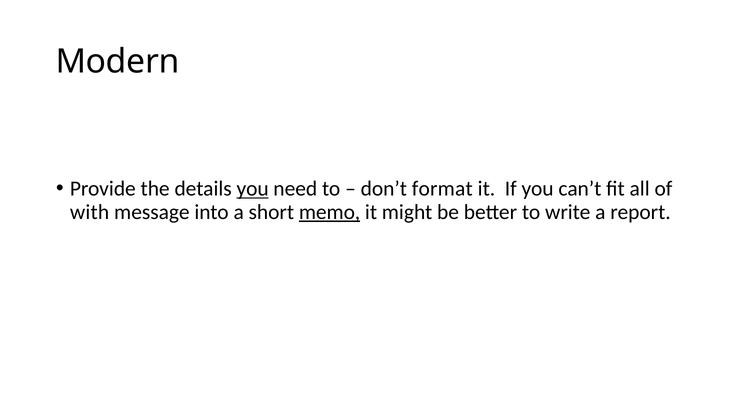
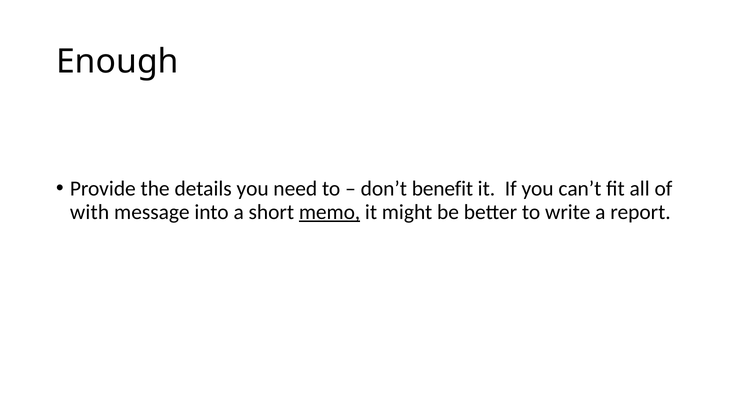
Modern: Modern -> Enough
you at (253, 189) underline: present -> none
format: format -> benefit
